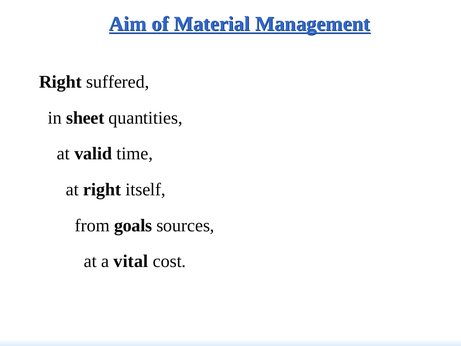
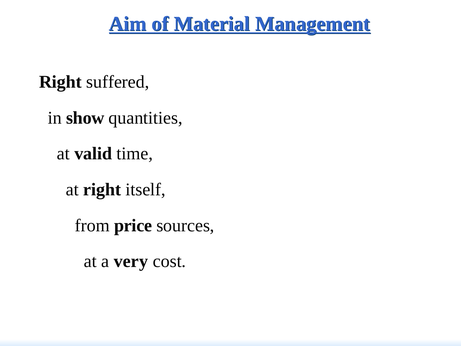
sheet: sheet -> show
goals: goals -> price
vital: vital -> very
